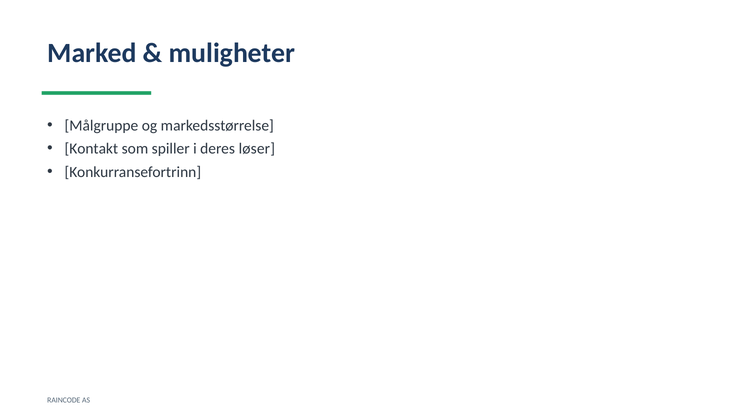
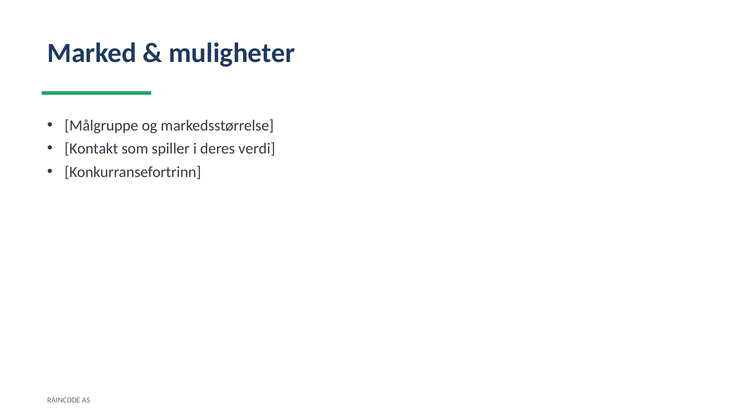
løser: løser -> verdi
